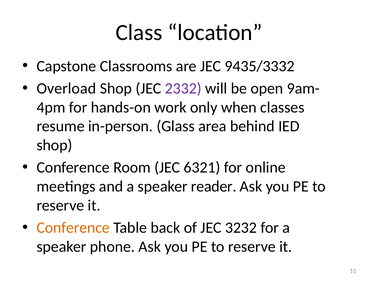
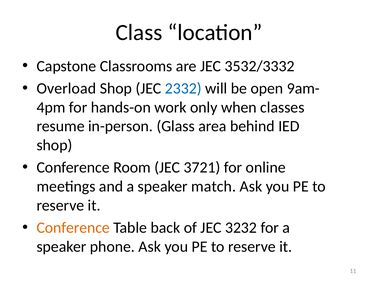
9435/3332: 9435/3332 -> 3532/3332
2332 colour: purple -> blue
6321: 6321 -> 3721
reader: reader -> match
